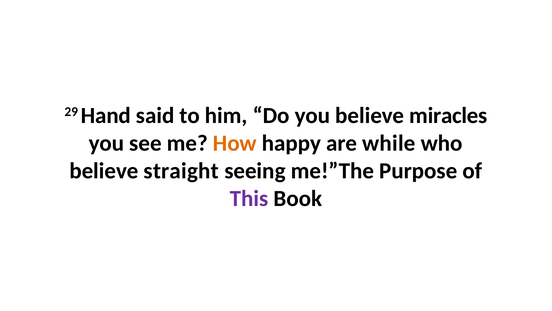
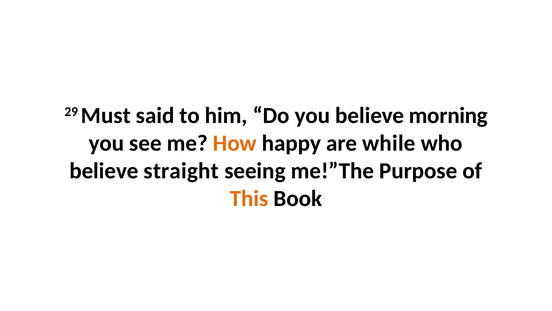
Hand: Hand -> Must
miracles: miracles -> morning
This colour: purple -> orange
